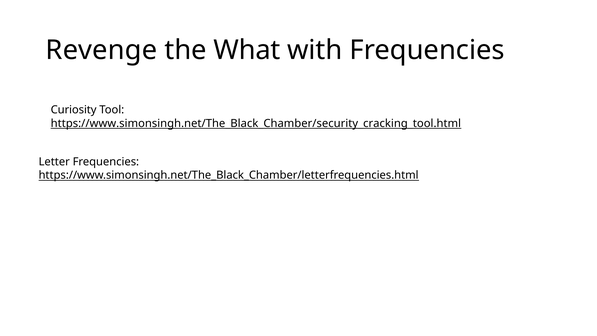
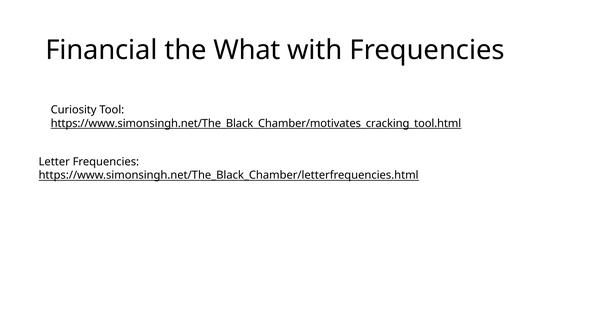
Revenge: Revenge -> Financial
https://www.simonsingh.net/The_Black_Chamber/security_cracking_tool.html: https://www.simonsingh.net/The_Black_Chamber/security_cracking_tool.html -> https://www.simonsingh.net/The_Black_Chamber/motivates_cracking_tool.html
